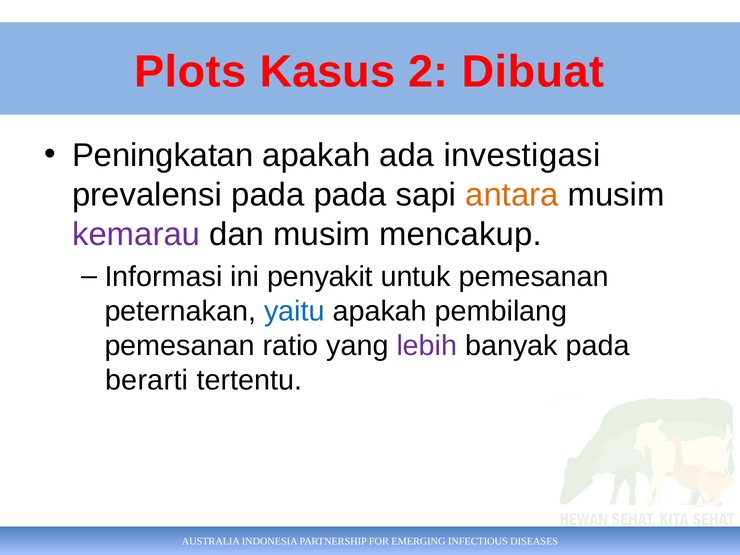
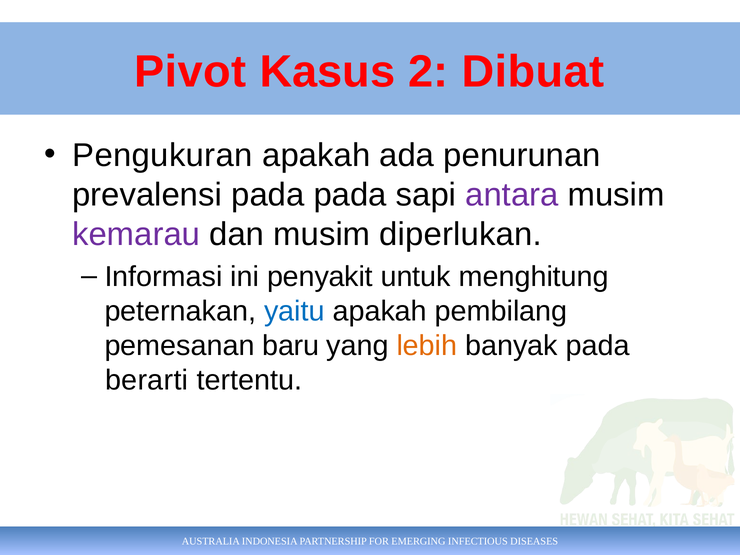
Plots: Plots -> Pivot
Peningkatan: Peningkatan -> Pengukuran
investigasi: investigasi -> penurunan
antara colour: orange -> purple
mencakup: mencakup -> diperlukan
untuk pemesanan: pemesanan -> menghitung
ratio: ratio -> baru
lebih colour: purple -> orange
